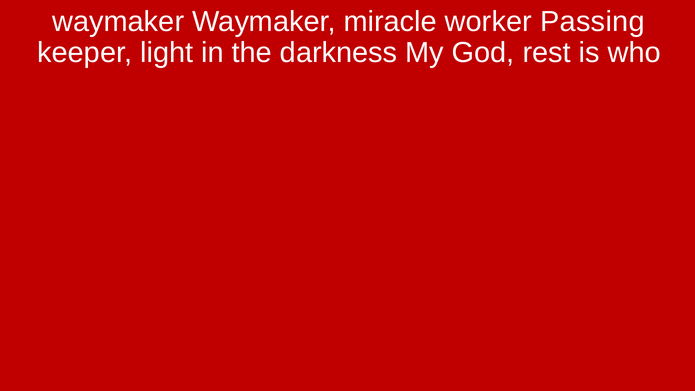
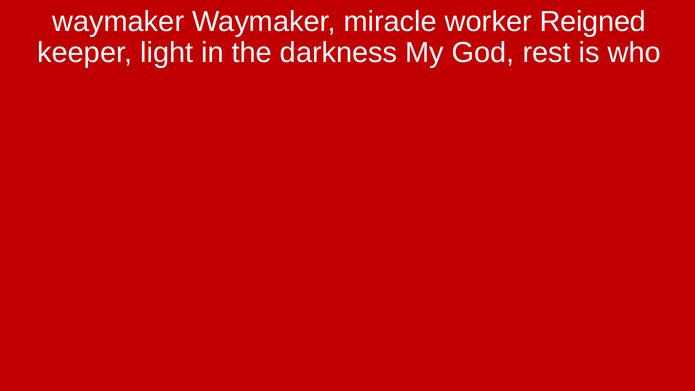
Passing: Passing -> Reigned
